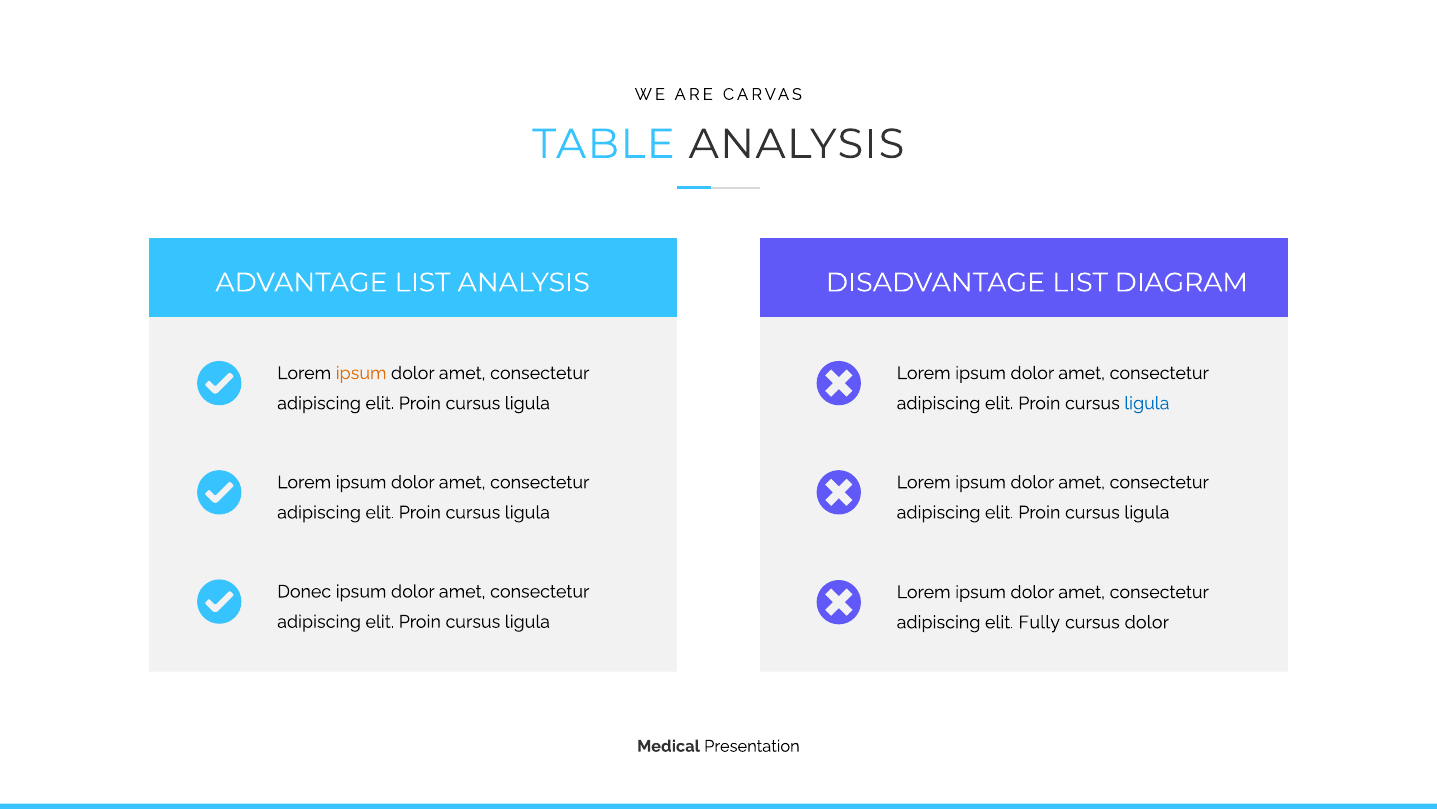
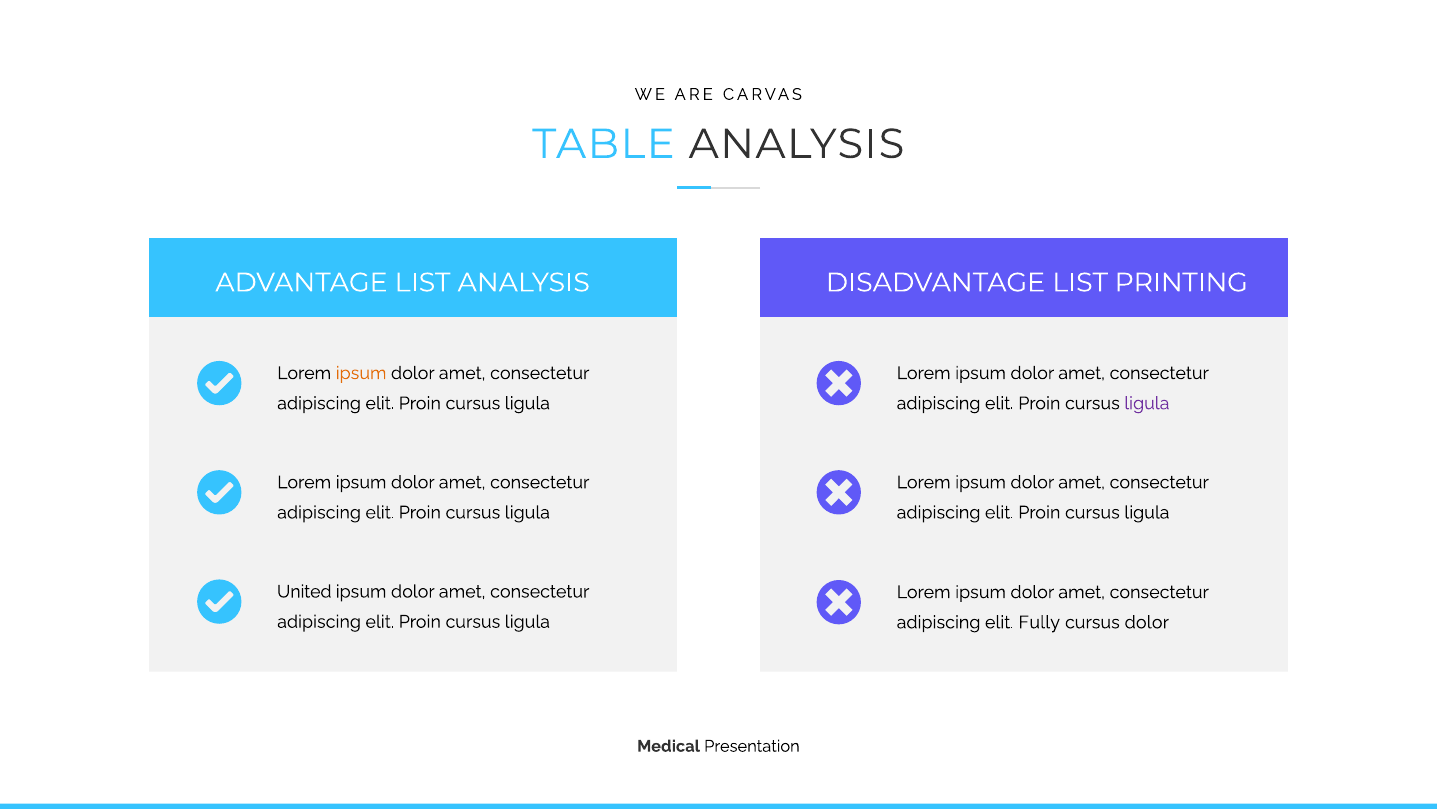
DIAGRAM: DIAGRAM -> PRINTING
ligula at (1147, 403) colour: blue -> purple
Donec: Donec -> United
